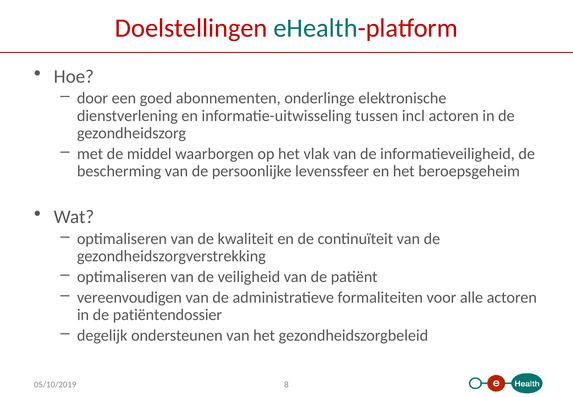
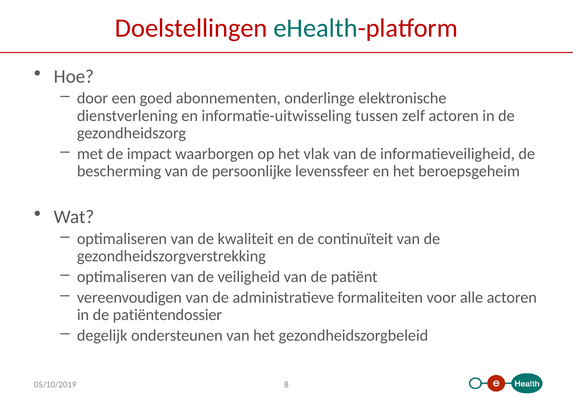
incl: incl -> zelf
middel: middel -> impact
